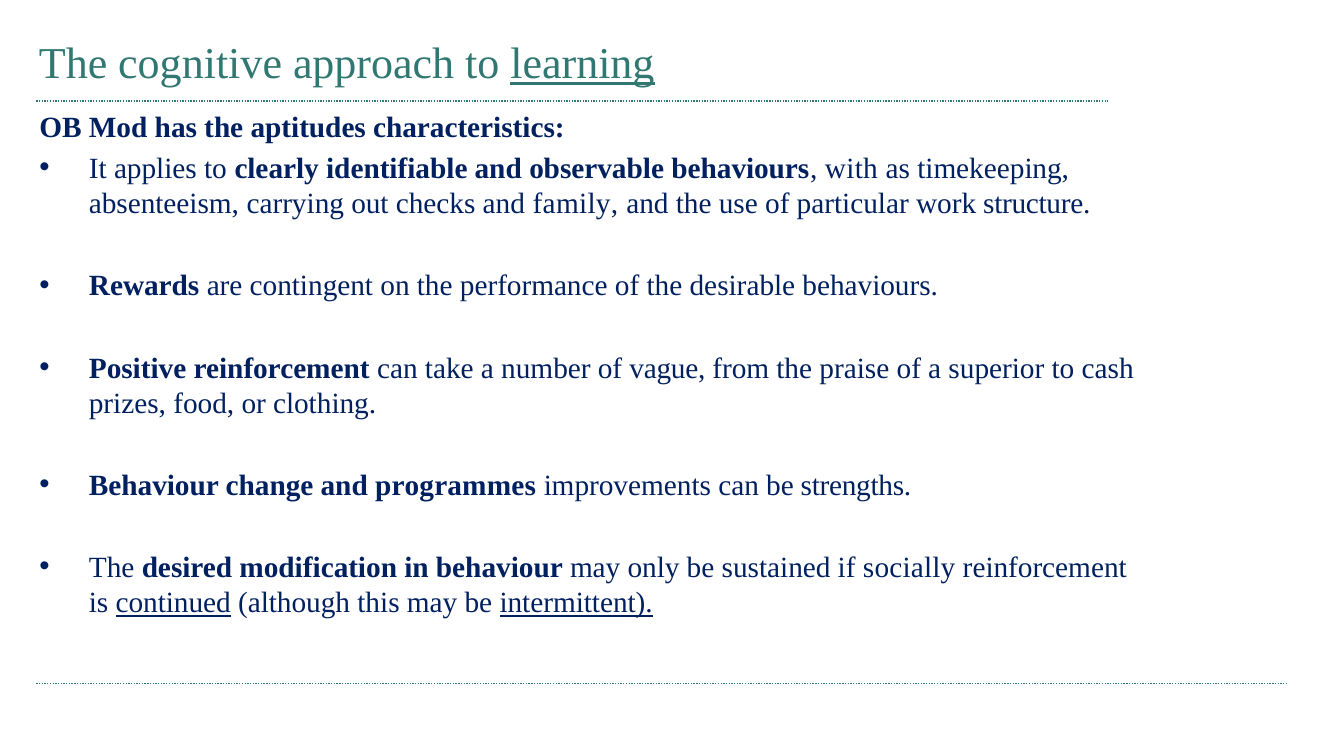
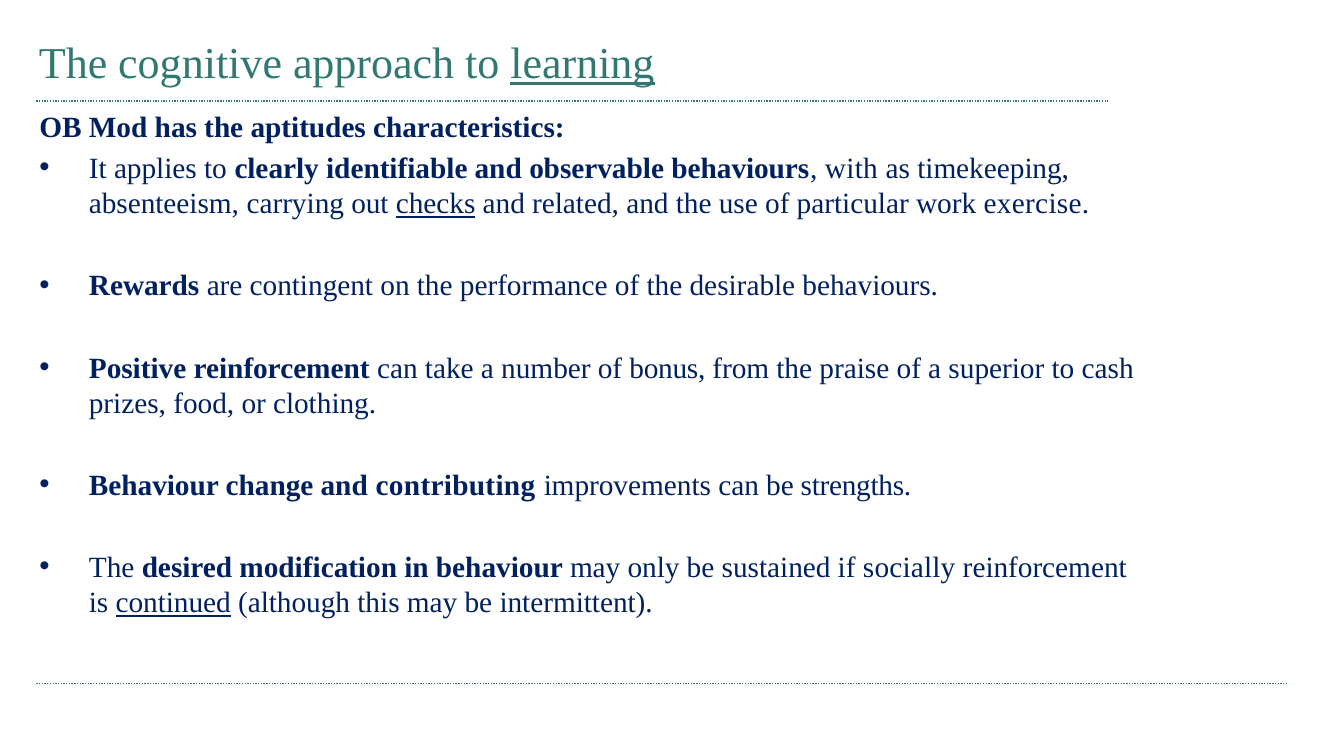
checks underline: none -> present
family: family -> related
structure: structure -> exercise
vague: vague -> bonus
programmes: programmes -> contributing
intermittent underline: present -> none
